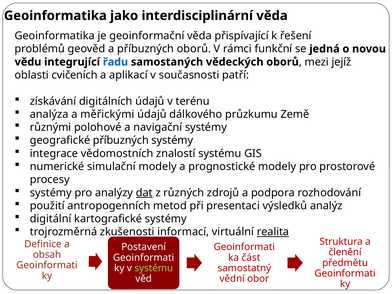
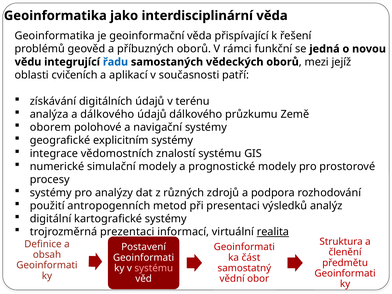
a měřickými: měřickými -> dálkového
různými: různými -> oborem
geografické příbuzných: příbuzných -> explicitním
dat underline: present -> none
zkušenosti: zkušenosti -> prezentaci
systému at (154, 268) colour: light green -> pink
